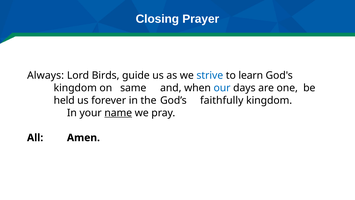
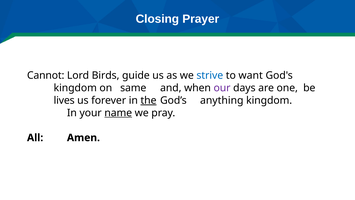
Always: Always -> Cannot
learn: learn -> want
our colour: blue -> purple
held: held -> lives
the underline: none -> present
faithfully: faithfully -> anything
